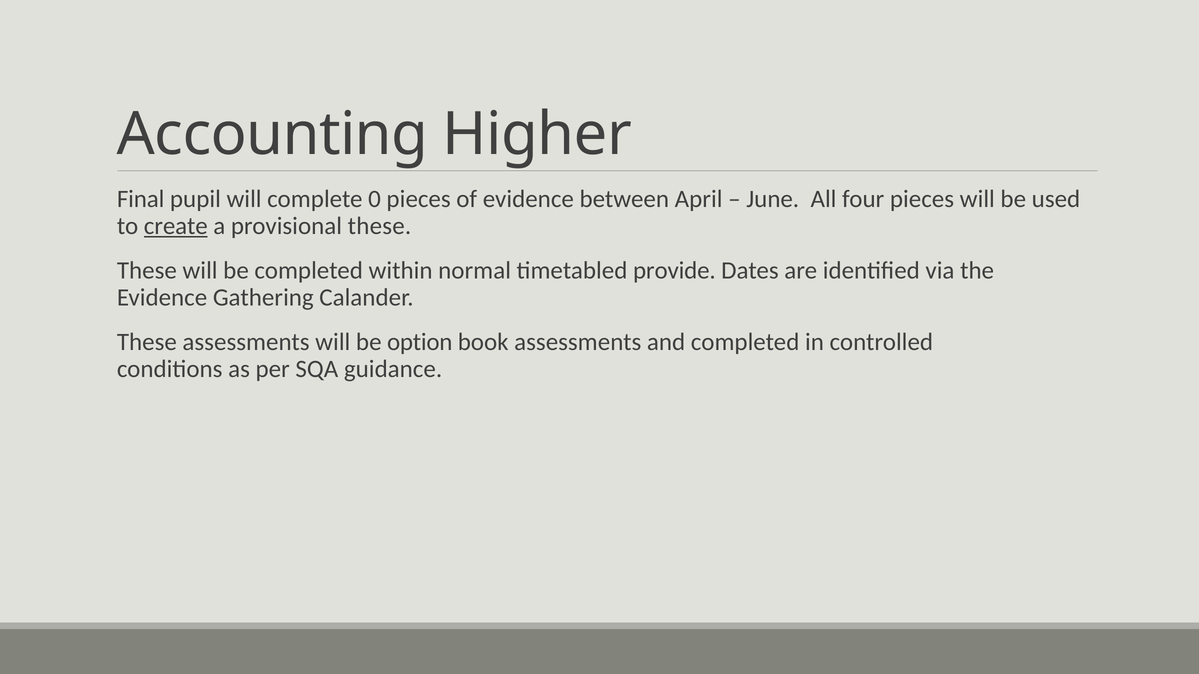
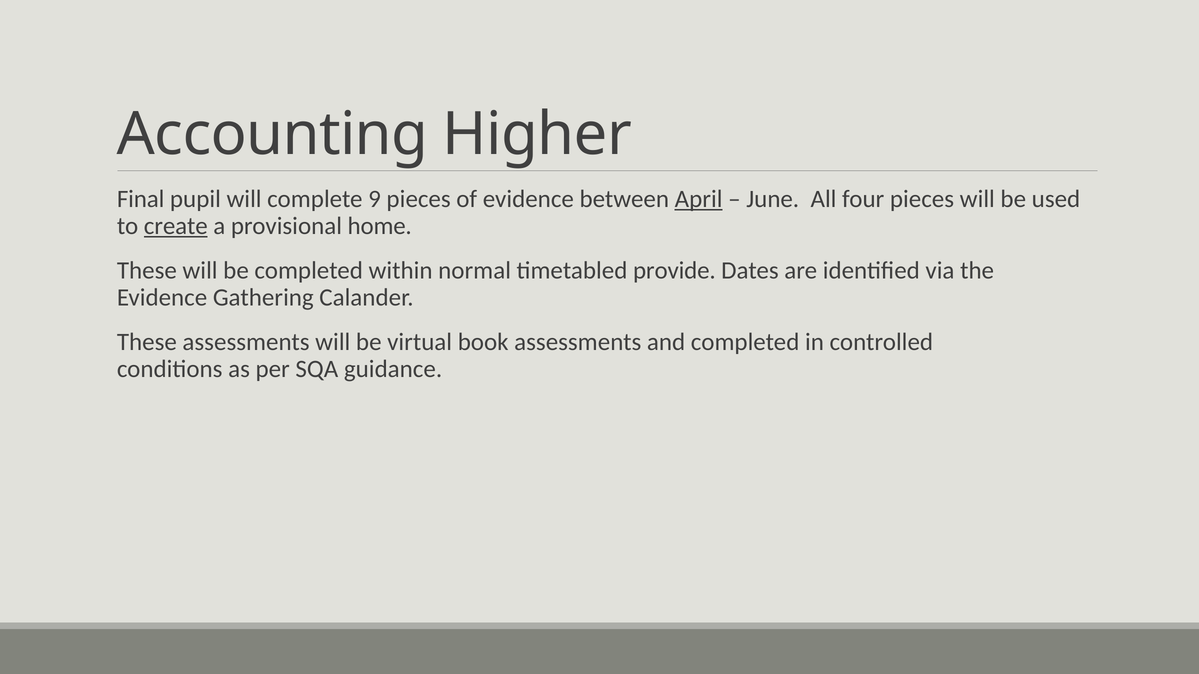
0: 0 -> 9
April underline: none -> present
provisional these: these -> home
option: option -> virtual
